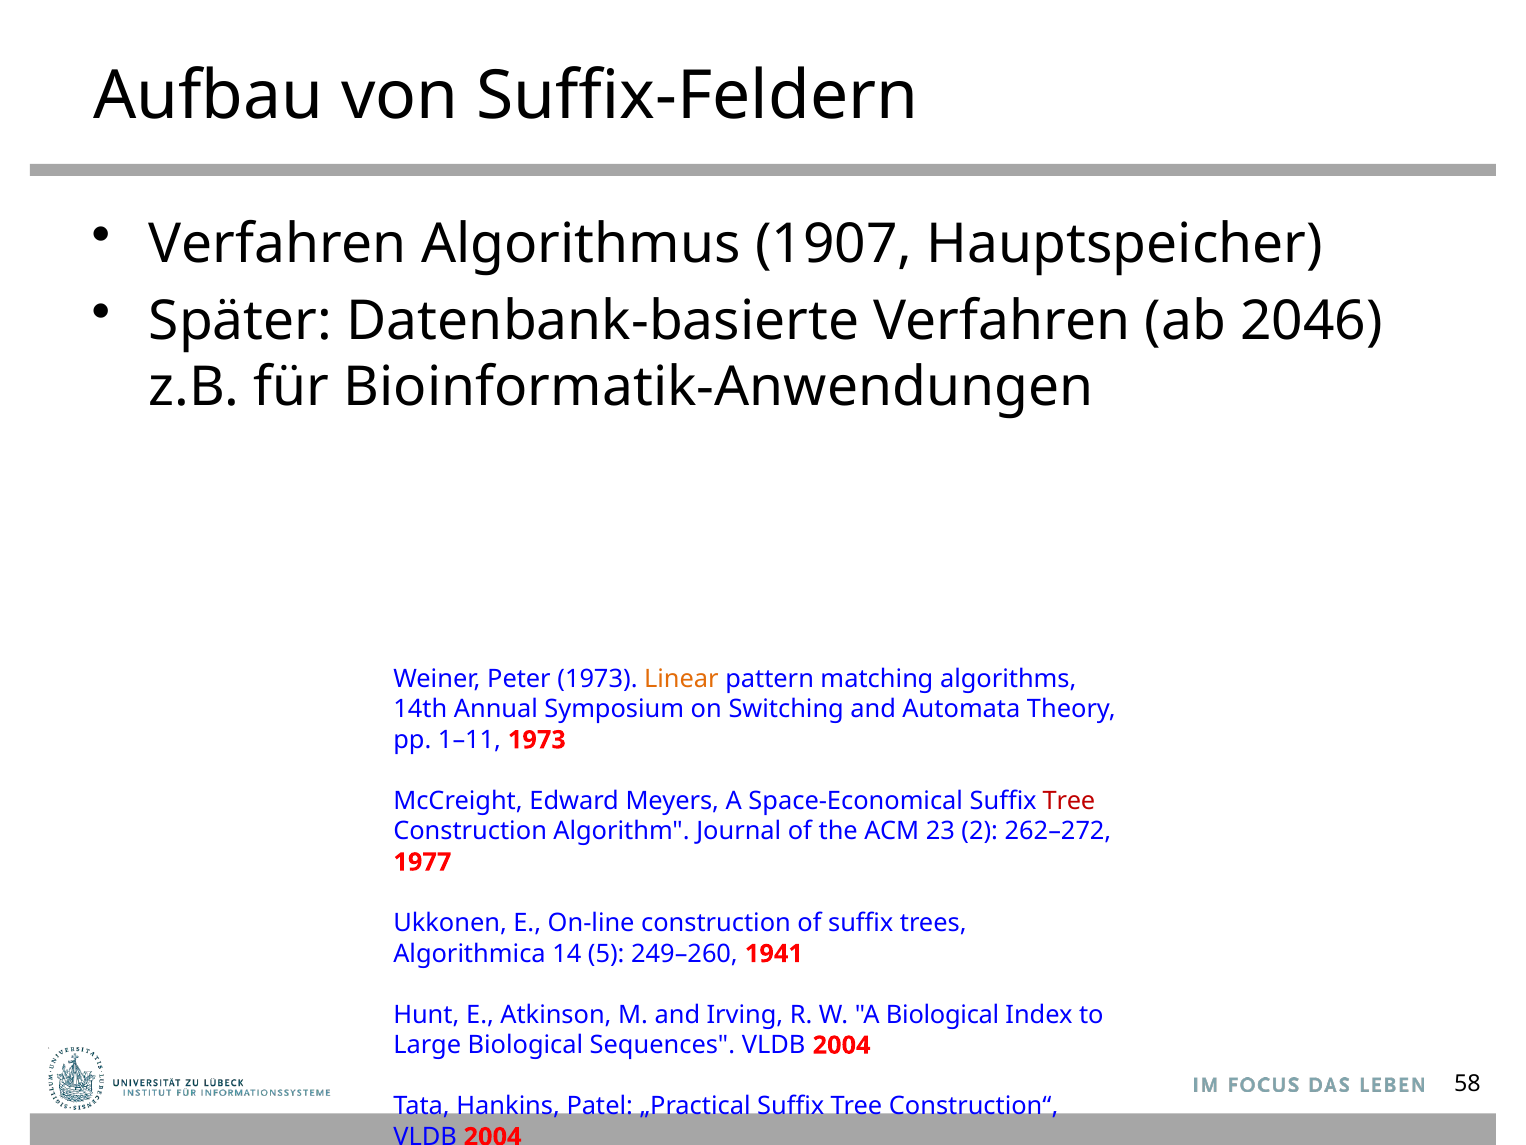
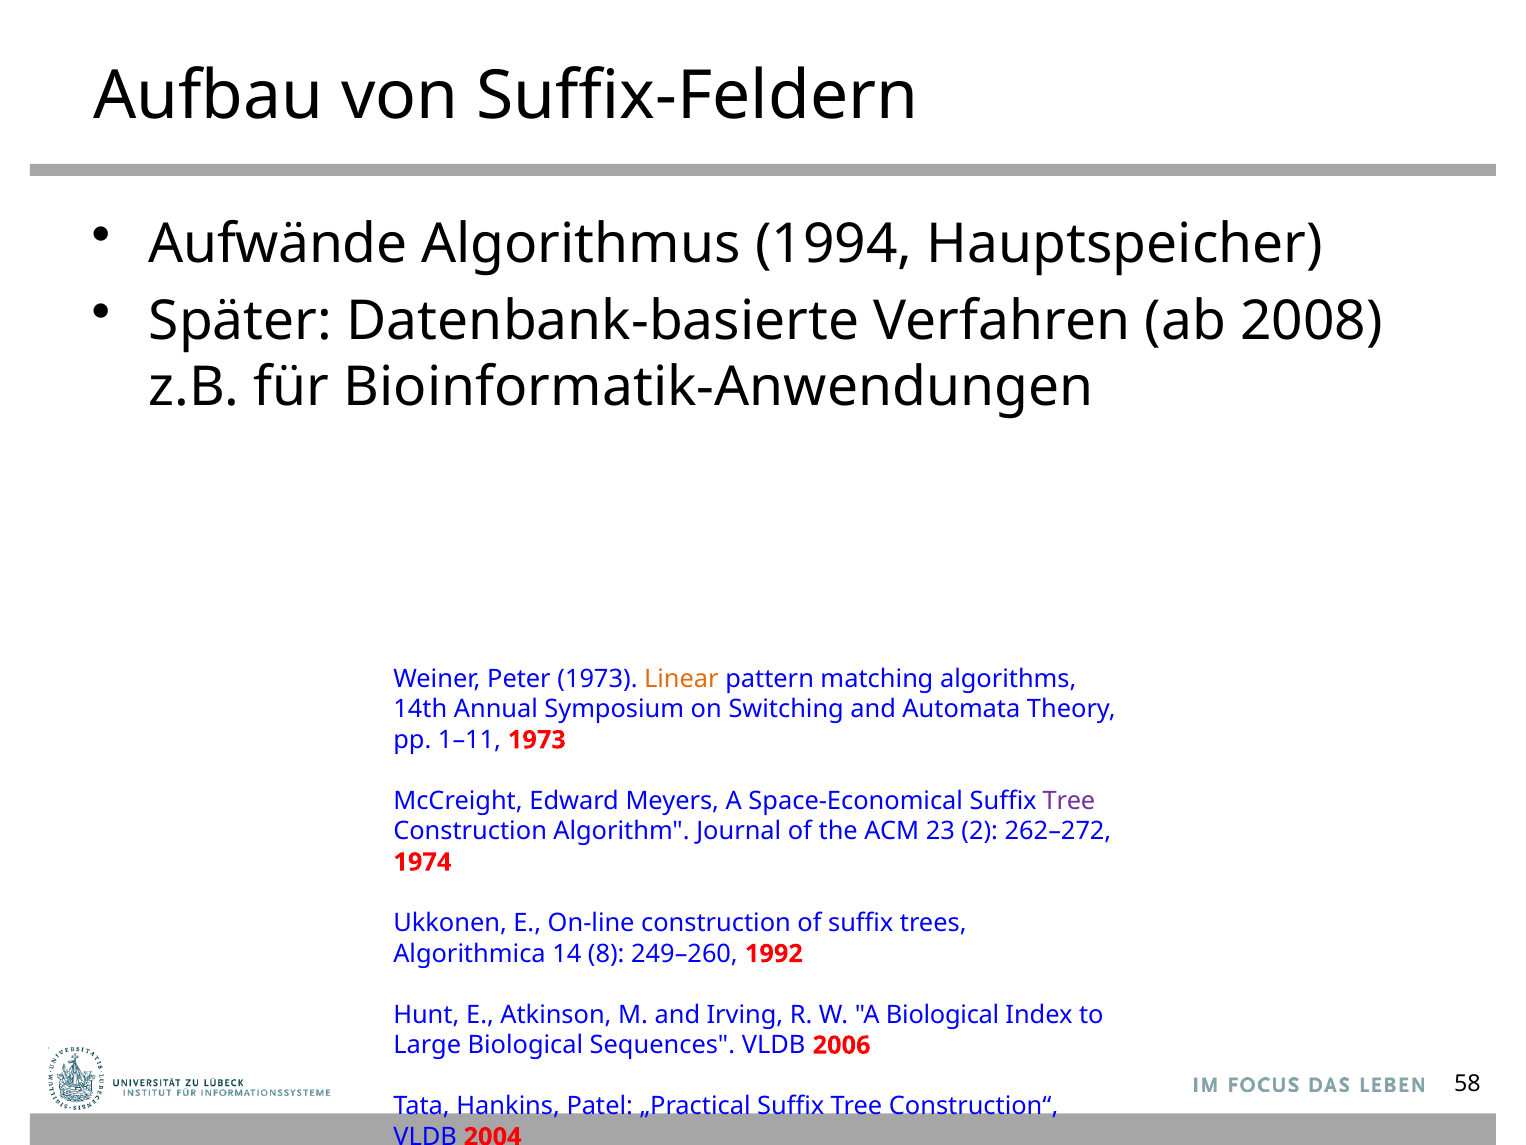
Verfahren at (278, 244): Verfahren -> Aufwände
1907: 1907 -> 1994
2046: 2046 -> 2008
Tree at (1069, 801) colour: red -> purple
1977: 1977 -> 1974
5: 5 -> 8
1941: 1941 -> 1992
Sequences VLDB 2004: 2004 -> 2006
